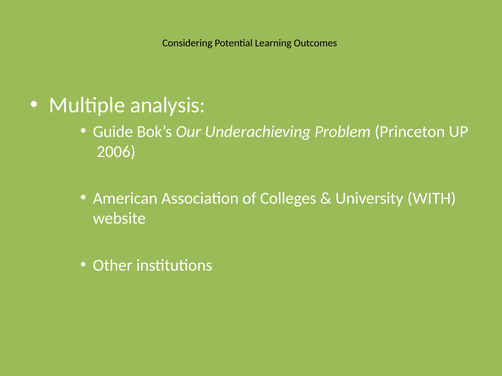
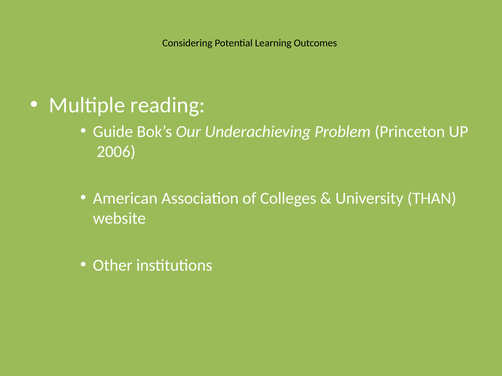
analysis: analysis -> reading
WITH: WITH -> THAN
